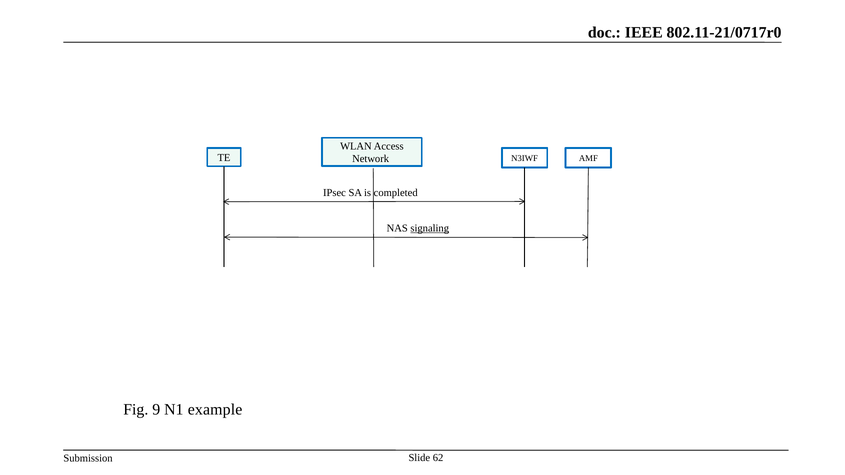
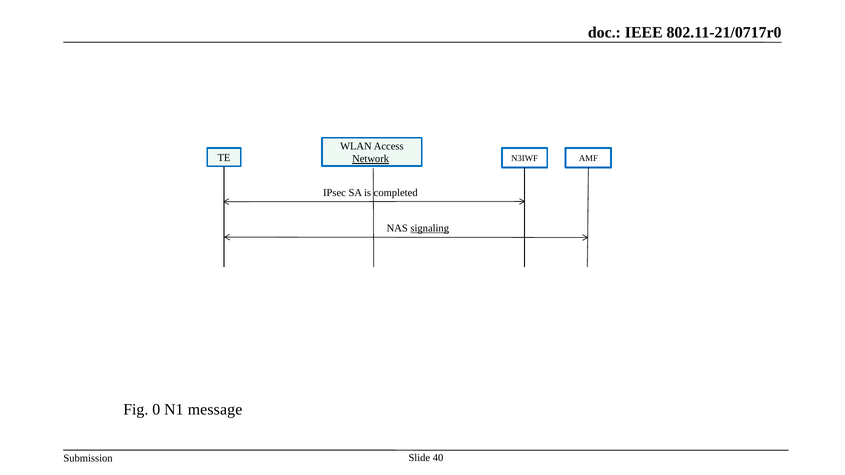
Network underline: none -> present
9: 9 -> 0
example: example -> message
62: 62 -> 40
